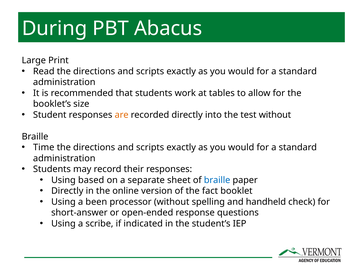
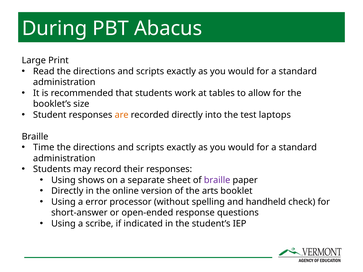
test without: without -> laptops
based: based -> shows
braille at (217, 180) colour: blue -> purple
fact: fact -> arts
been: been -> error
